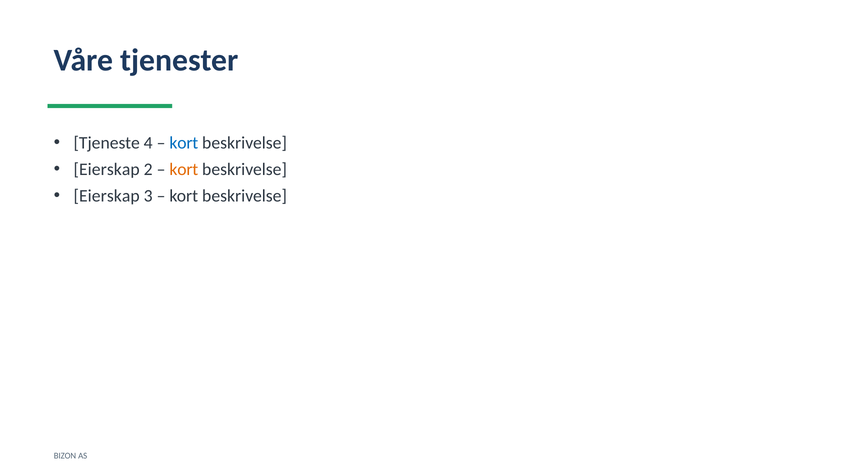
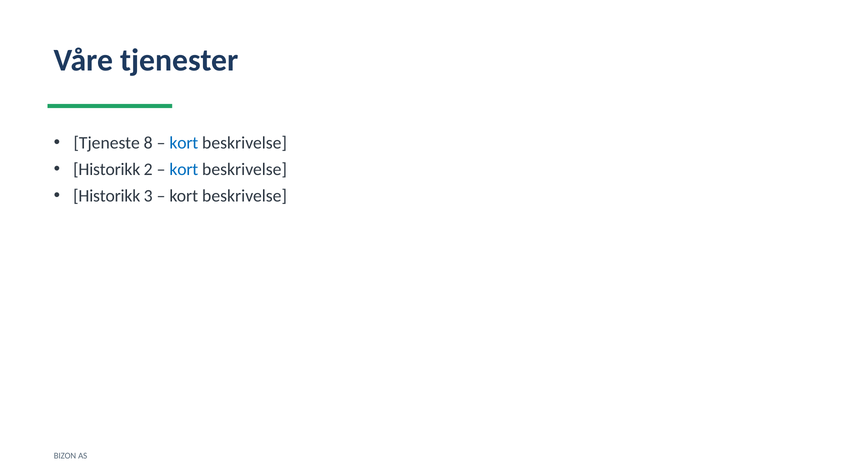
4: 4 -> 8
Eierskap at (107, 170): Eierskap -> Historikk
kort at (184, 170) colour: orange -> blue
Eierskap at (107, 196): Eierskap -> Historikk
